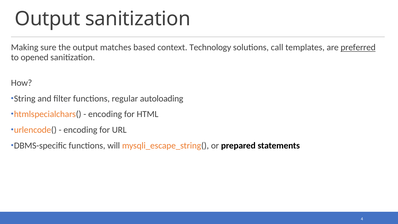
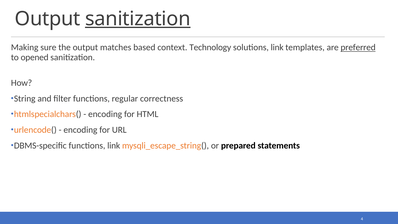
sanitization at (138, 19) underline: none -> present
solutions call: call -> link
autoloading: autoloading -> correctness
functions will: will -> link
